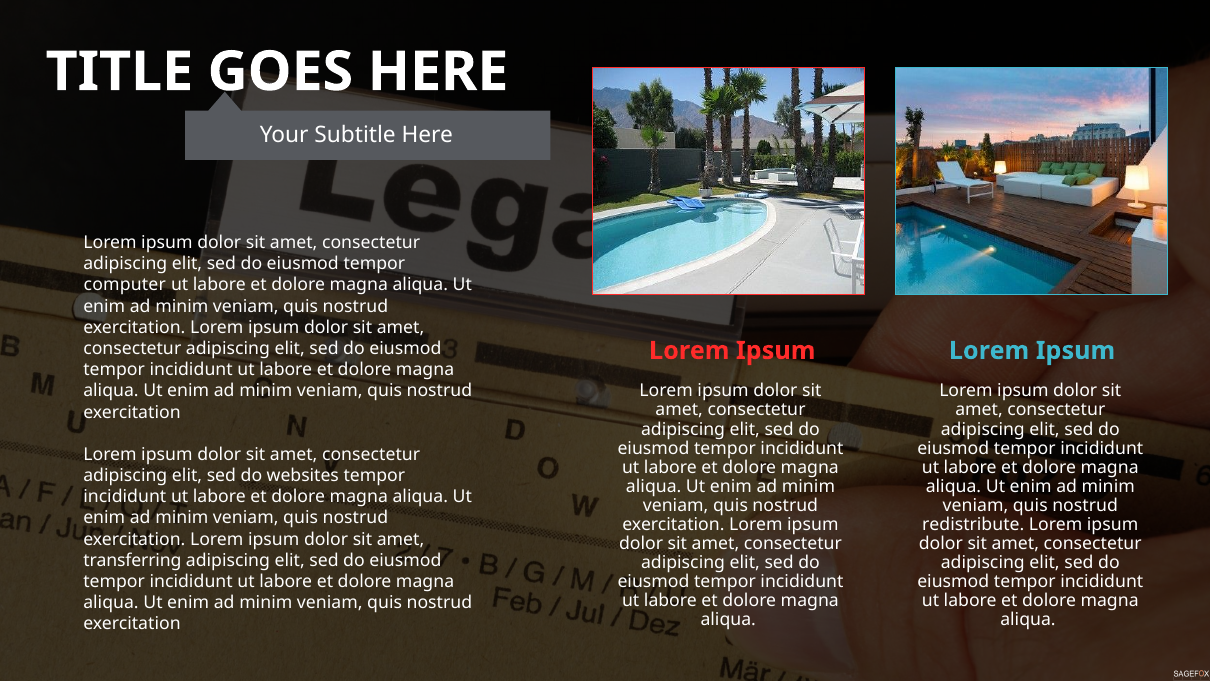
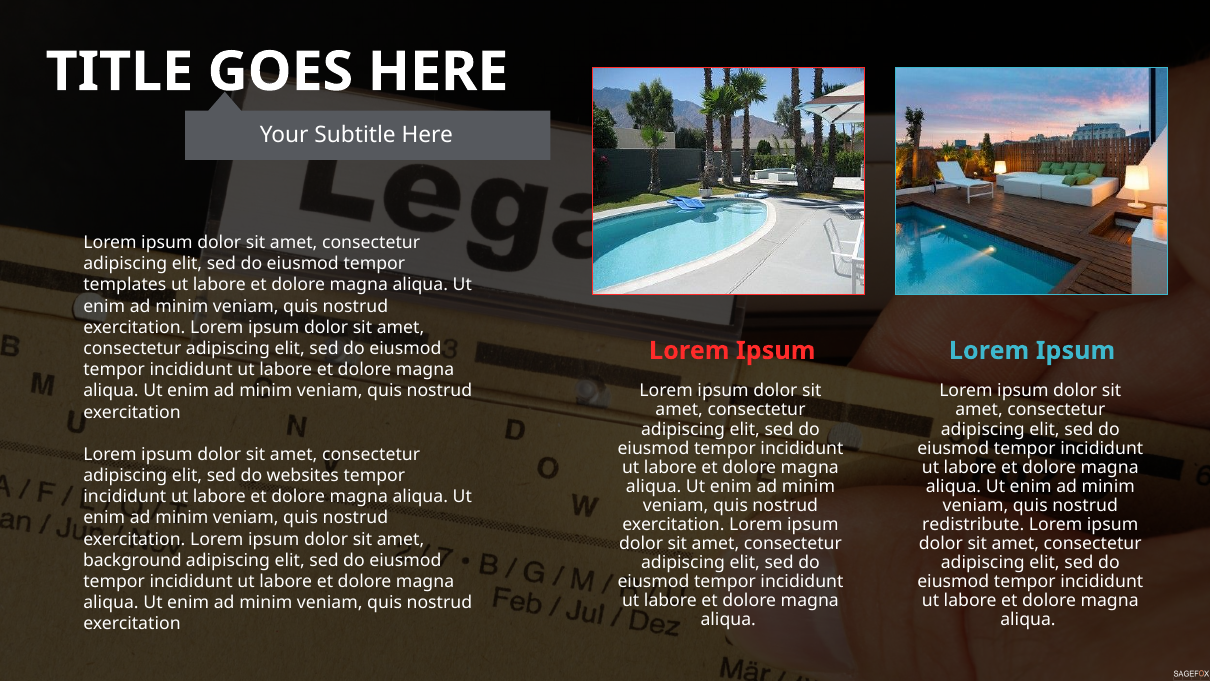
computer: computer -> templates
transferring: transferring -> background
